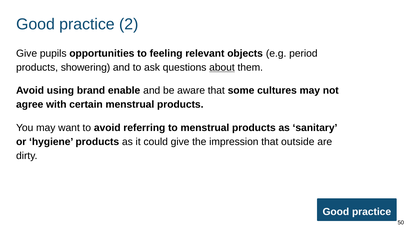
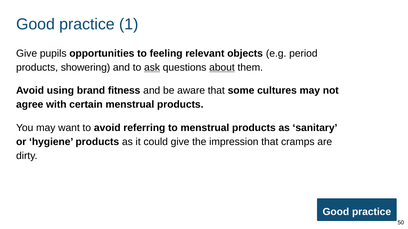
2: 2 -> 1
ask underline: none -> present
enable: enable -> fitness
outside: outside -> cramps
